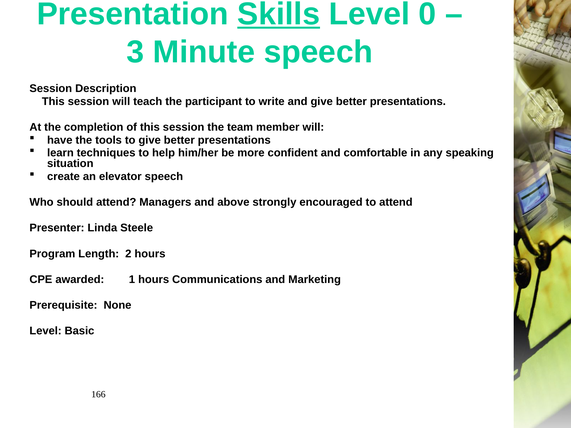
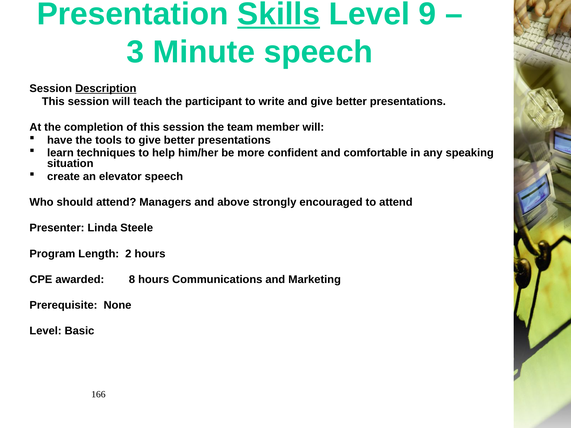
0: 0 -> 9
Description underline: none -> present
1: 1 -> 8
